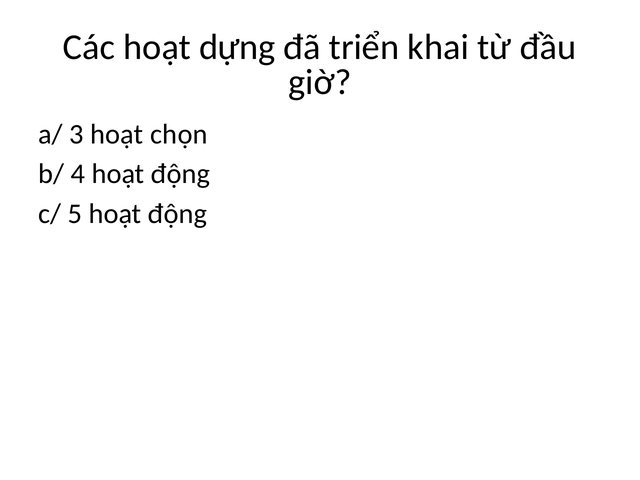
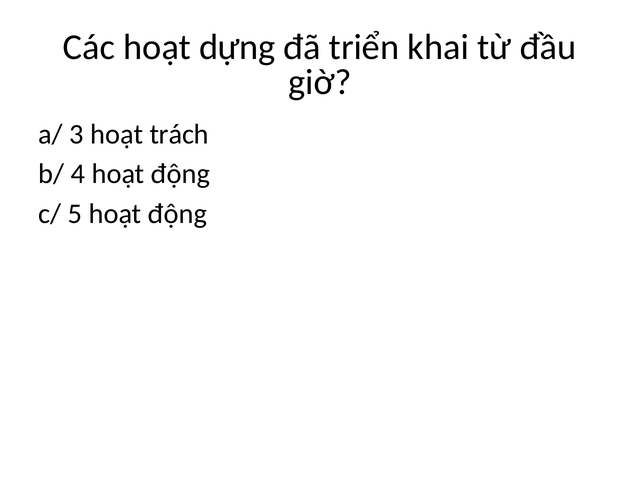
chọn: chọn -> trách
